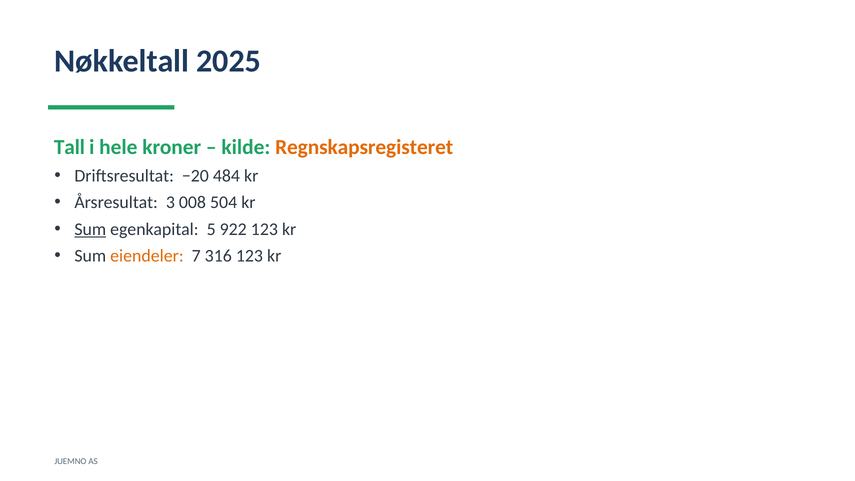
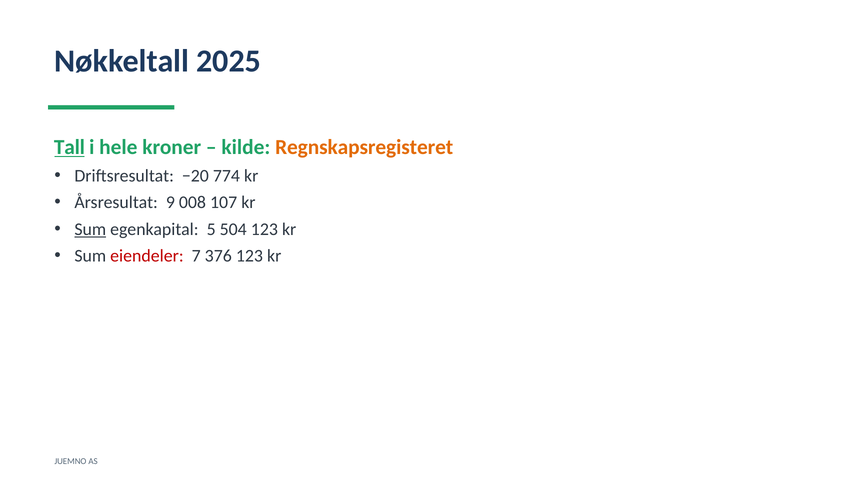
Tall underline: none -> present
484: 484 -> 774
3: 3 -> 9
504: 504 -> 107
922: 922 -> 504
eiendeler colour: orange -> red
316: 316 -> 376
